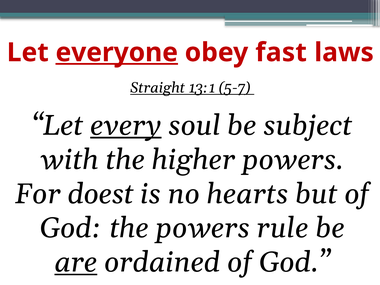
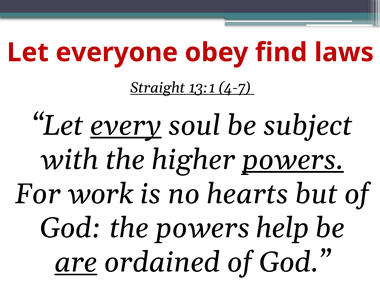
everyone underline: present -> none
fast: fast -> find
5-7: 5-7 -> 4-7
powers at (293, 160) underline: none -> present
doest: doest -> work
rule: rule -> help
